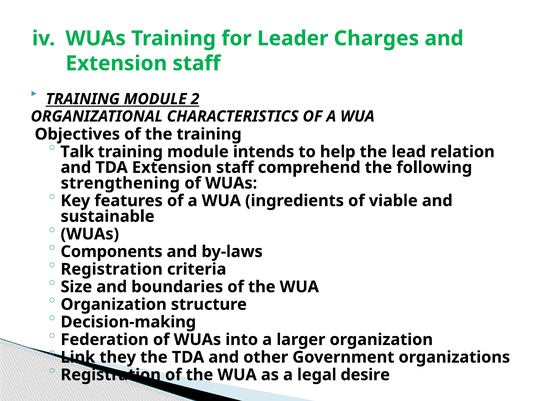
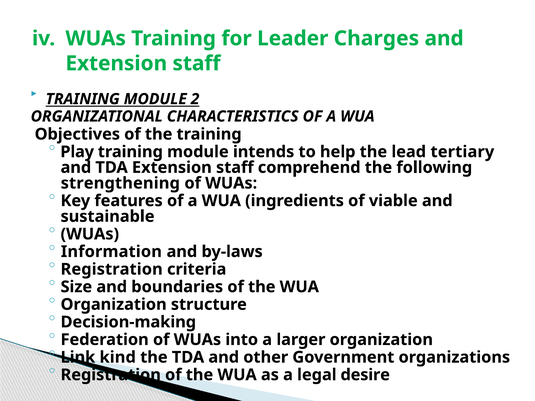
Talk: Talk -> Play
relation: relation -> tertiary
Components: Components -> Information
they: they -> kind
